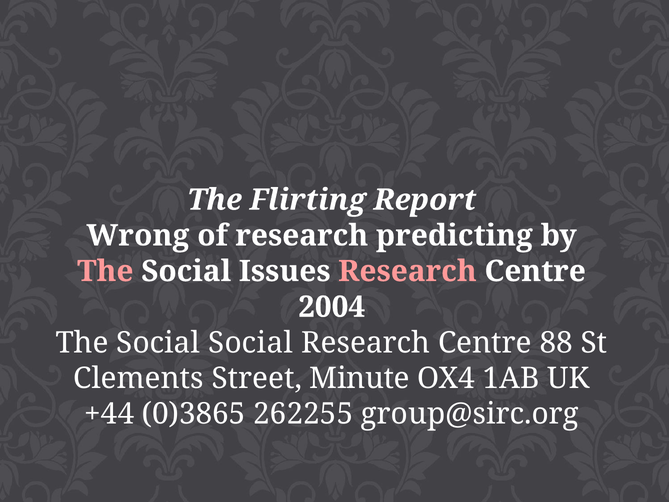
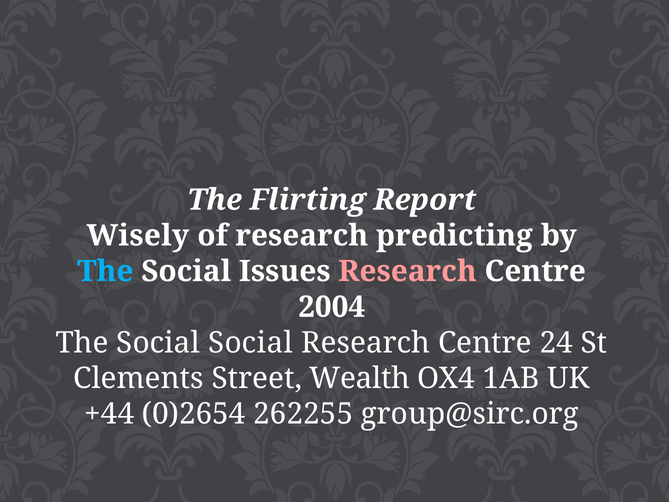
Wrong: Wrong -> Wisely
The at (105, 271) colour: pink -> light blue
88: 88 -> 24
Minute: Minute -> Wealth
0)3865: 0)3865 -> 0)2654
